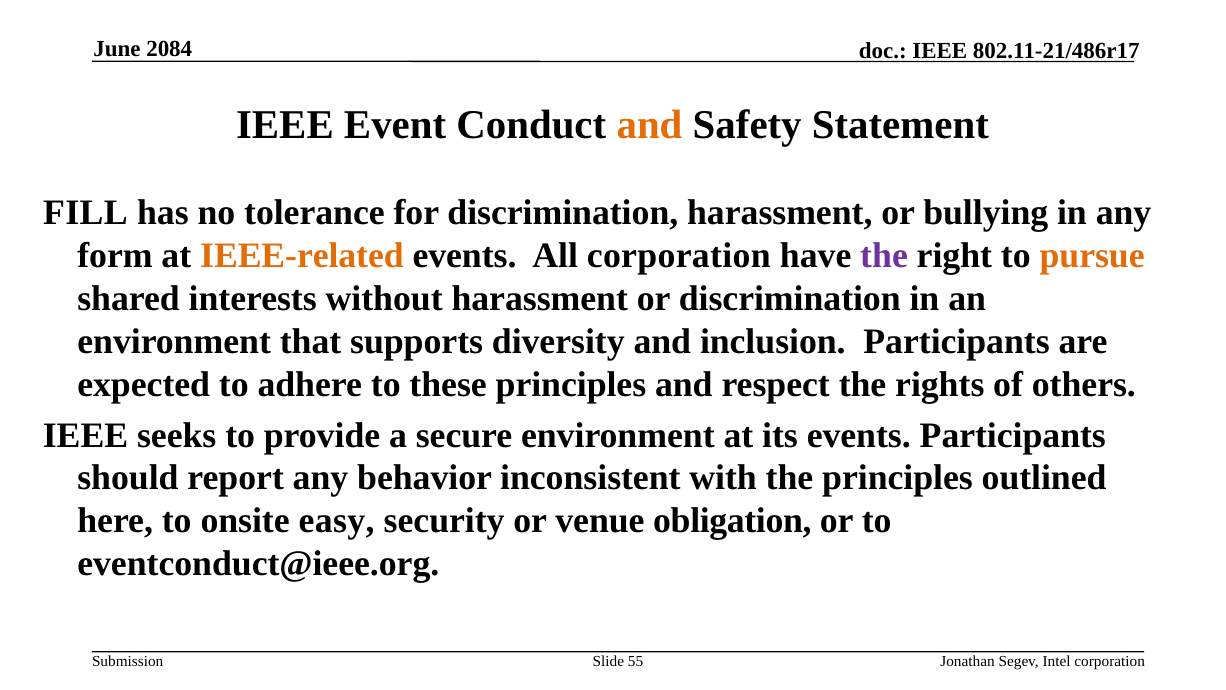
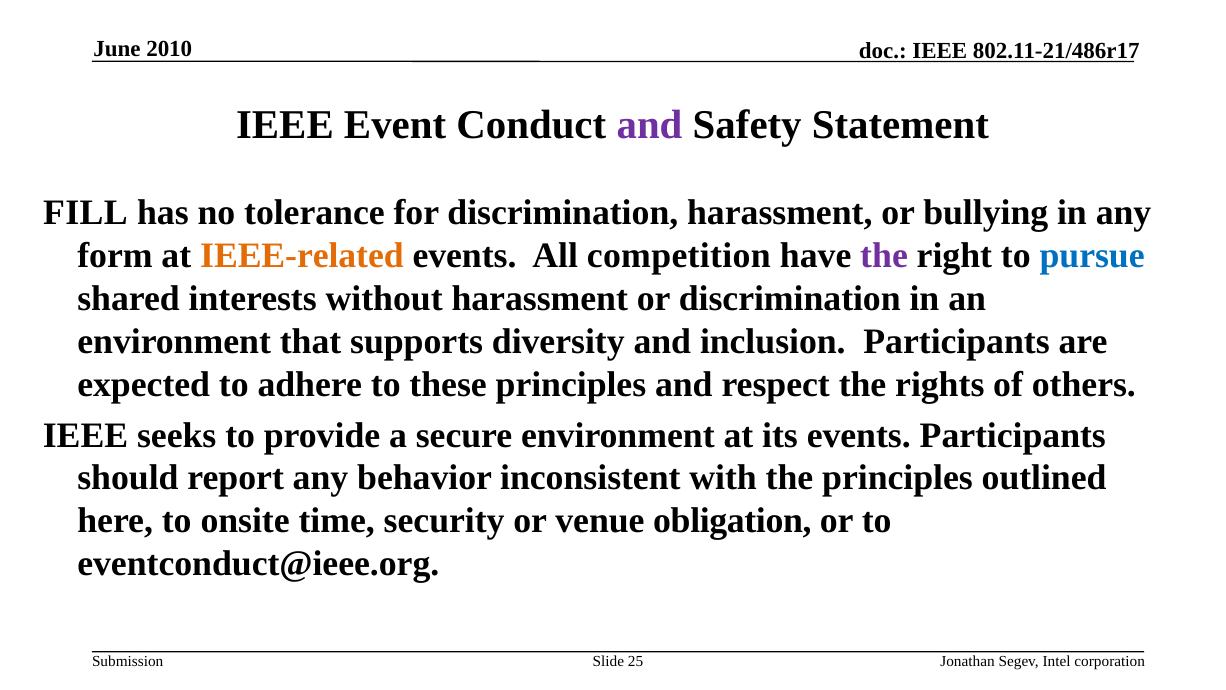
2084: 2084 -> 2010
and at (650, 125) colour: orange -> purple
All corporation: corporation -> competition
pursue colour: orange -> blue
easy: easy -> time
55: 55 -> 25
